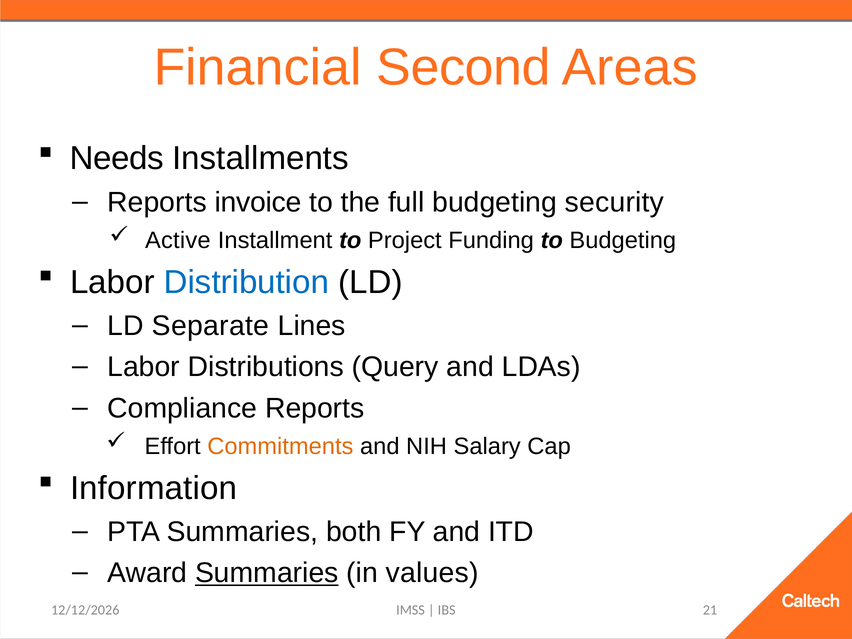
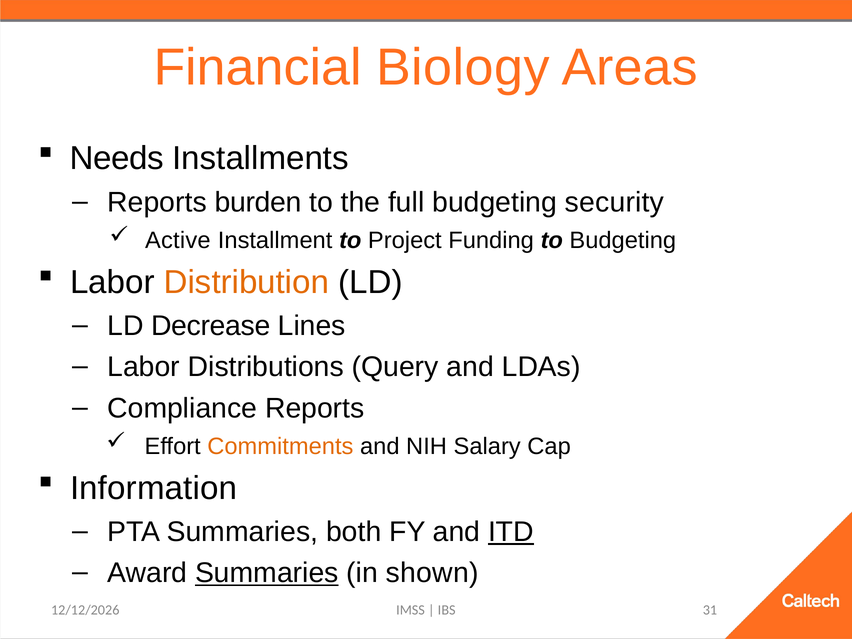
Second: Second -> Biology
invoice: invoice -> burden
Distribution colour: blue -> orange
Separate: Separate -> Decrease
ITD underline: none -> present
values: values -> shown
21: 21 -> 31
